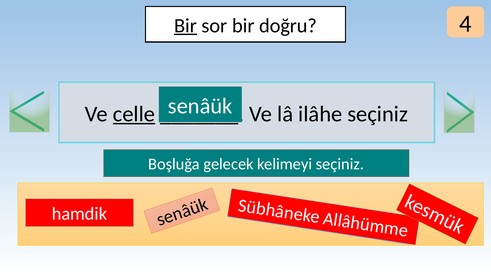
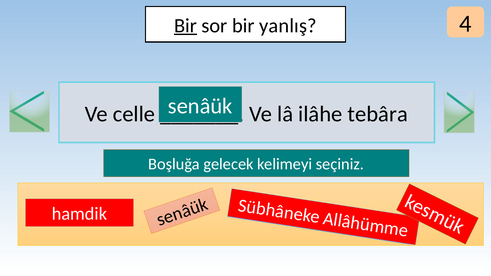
doğru: doğru -> yanlış
celle underline: present -> none
ilâhe seçiniz: seçiniz -> tebâra
